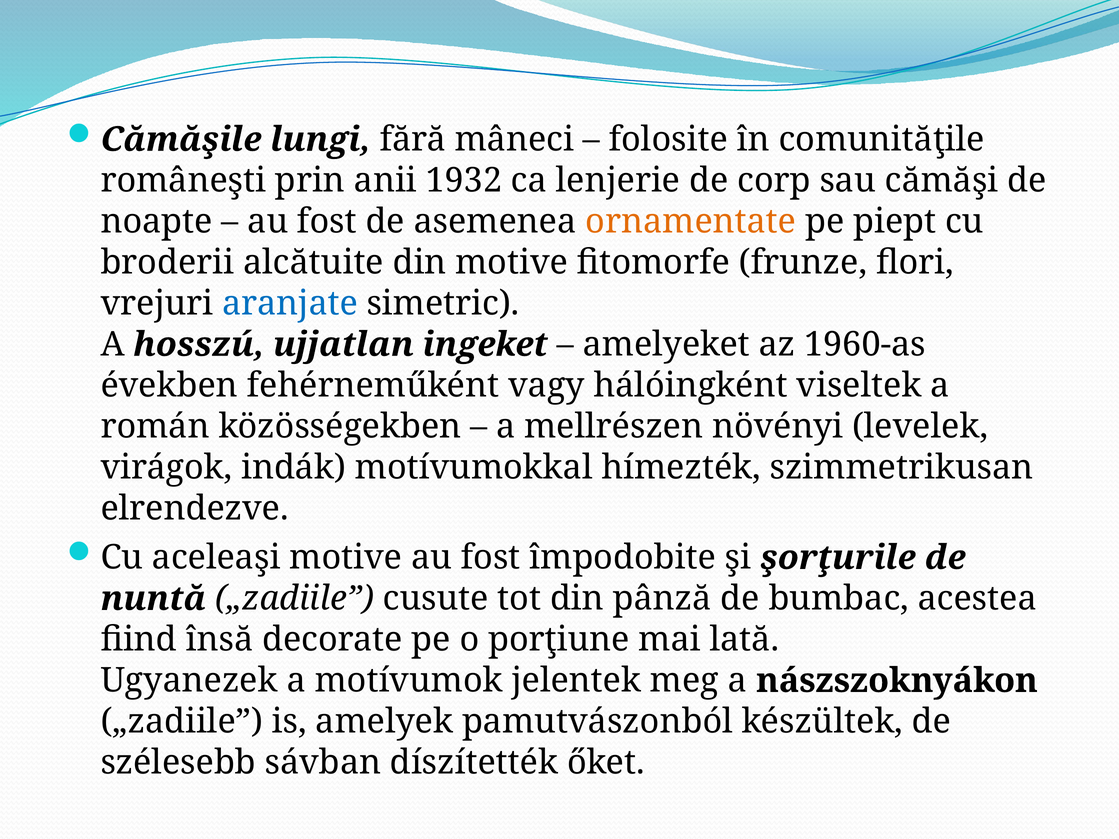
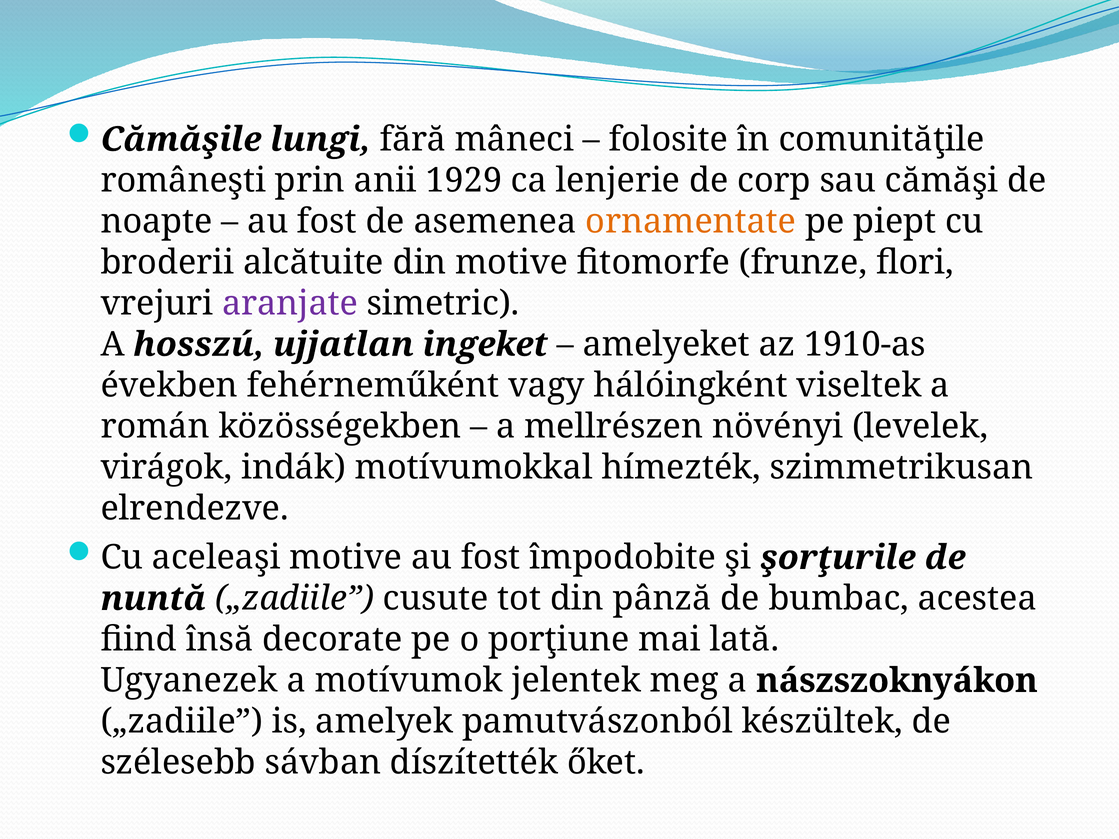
1932: 1932 -> 1929
aranjate colour: blue -> purple
1960-as: 1960-as -> 1910-as
